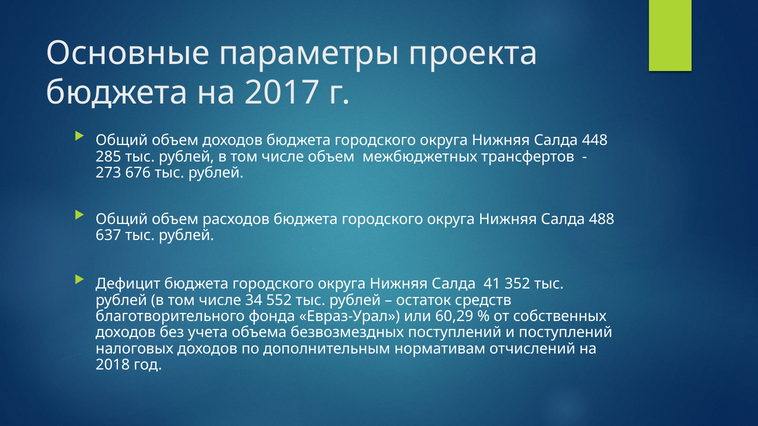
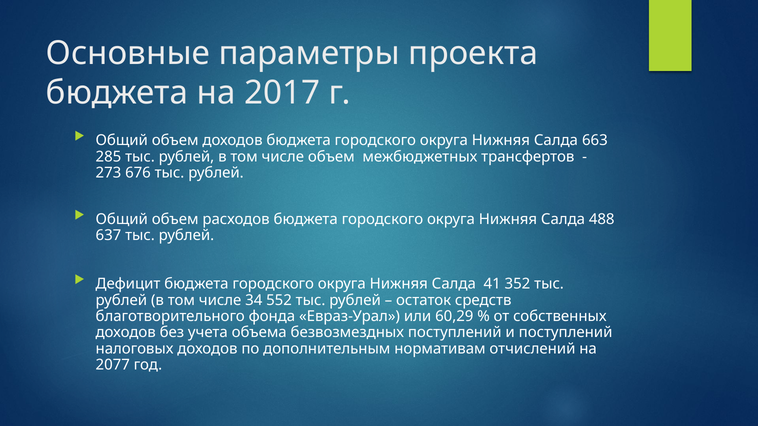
448: 448 -> 663
2018: 2018 -> 2077
